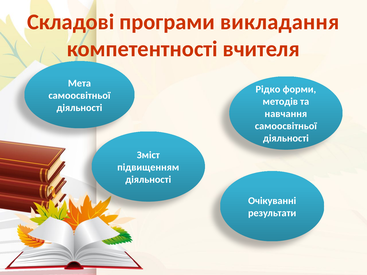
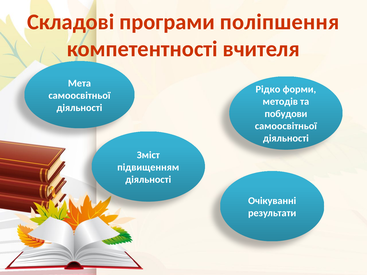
викладання: викладання -> поліпшення
навчання: навчання -> побудови
